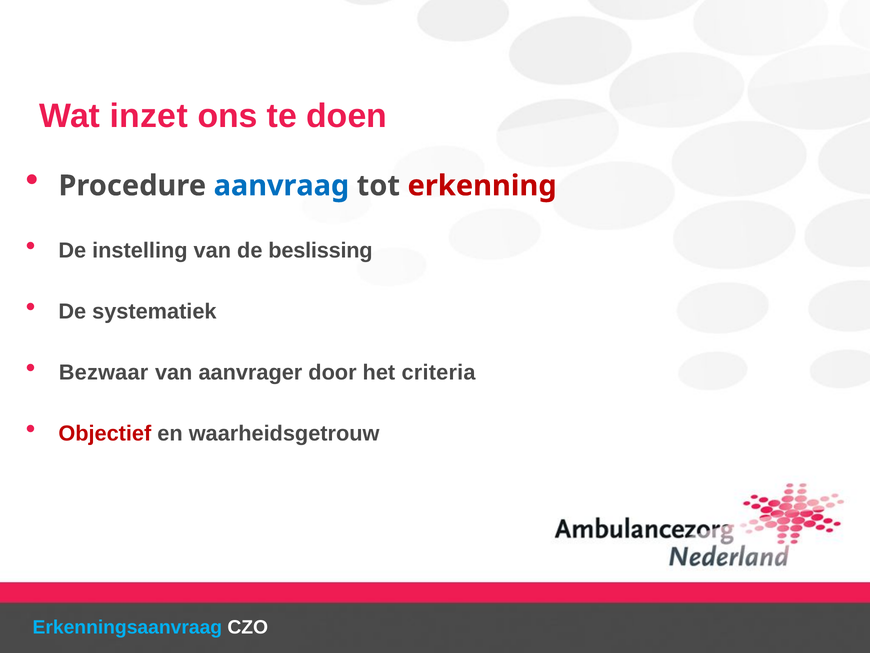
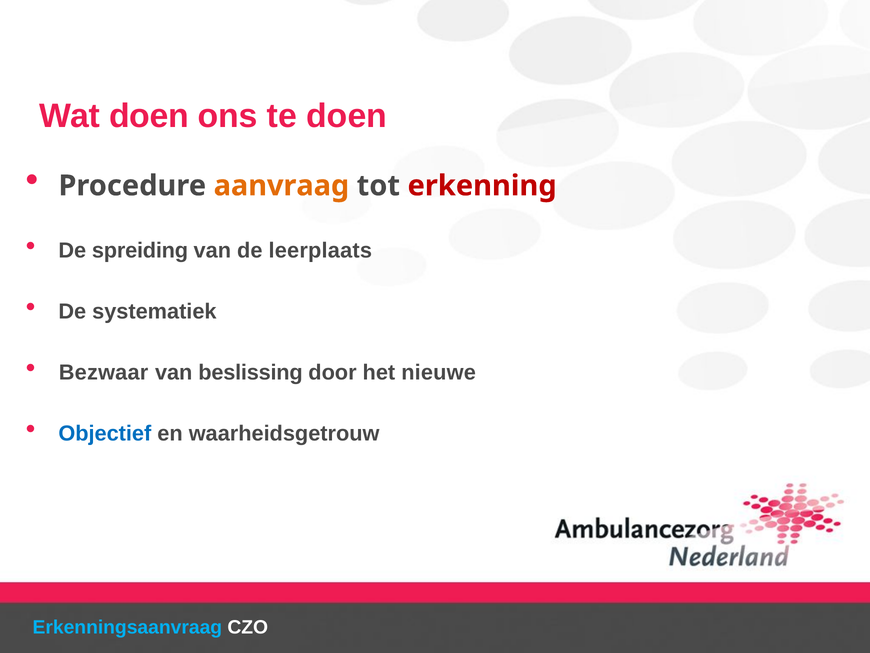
Wat inzet: inzet -> doen
aanvraag colour: blue -> orange
instelling: instelling -> spreiding
beslissing: beslissing -> leerplaats
aanvrager: aanvrager -> beslissing
criteria: criteria -> nieuwe
Objectief colour: red -> blue
